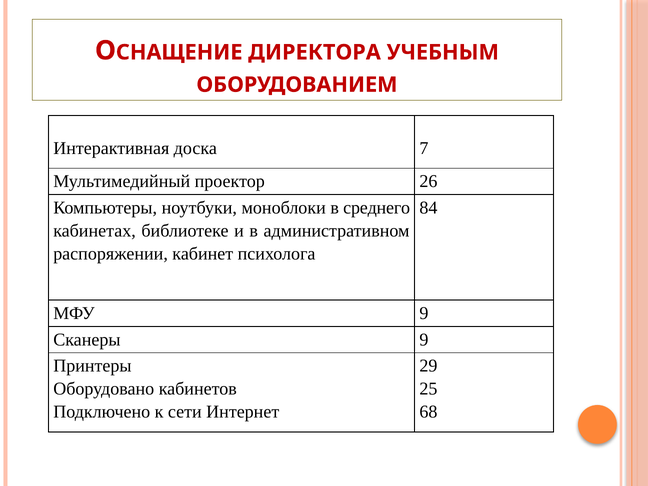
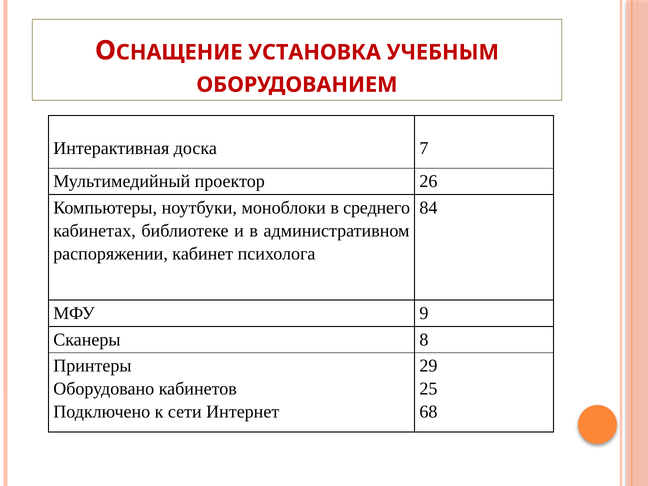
ДИРЕКТОРА: ДИРЕКТОРА -> УСТАНОВКА
Сканеры 9: 9 -> 8
